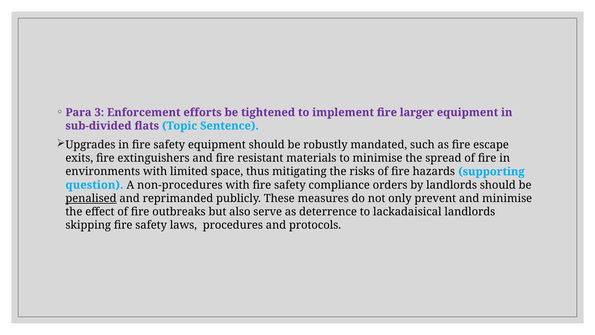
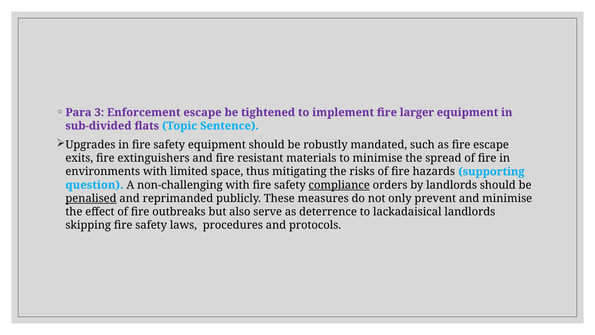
Enforcement efforts: efforts -> escape
non-procedures: non-procedures -> non-challenging
compliance underline: none -> present
